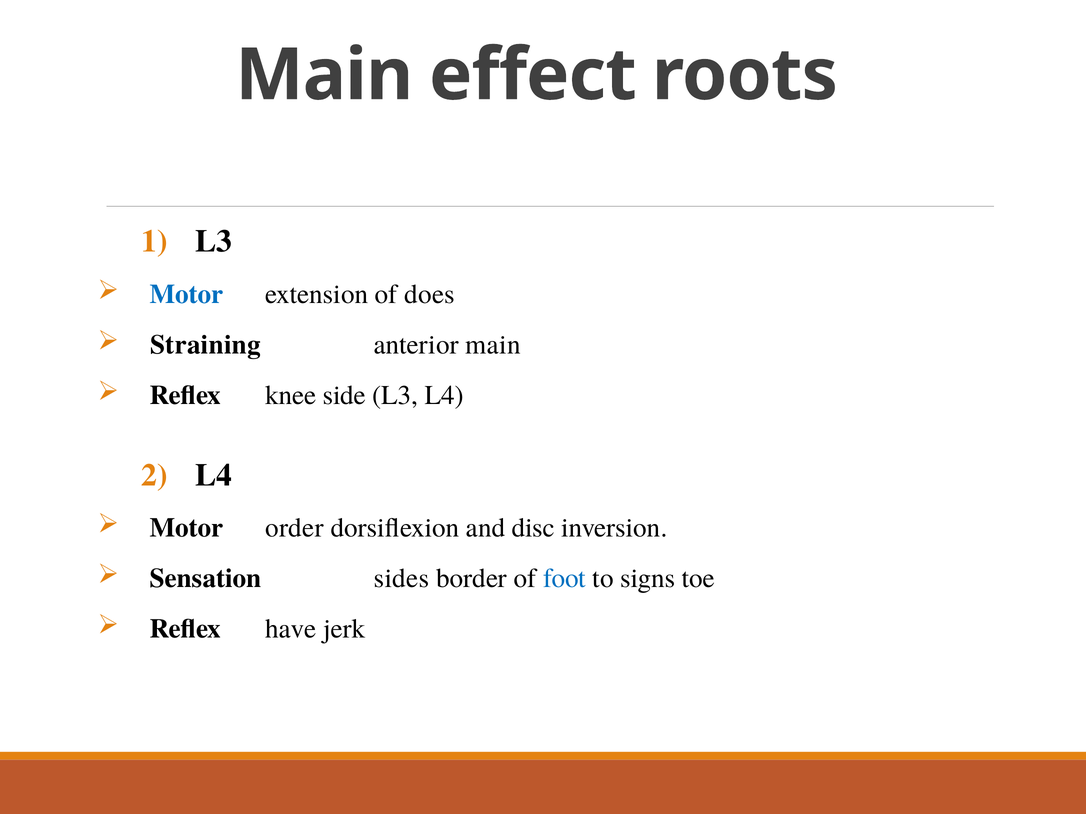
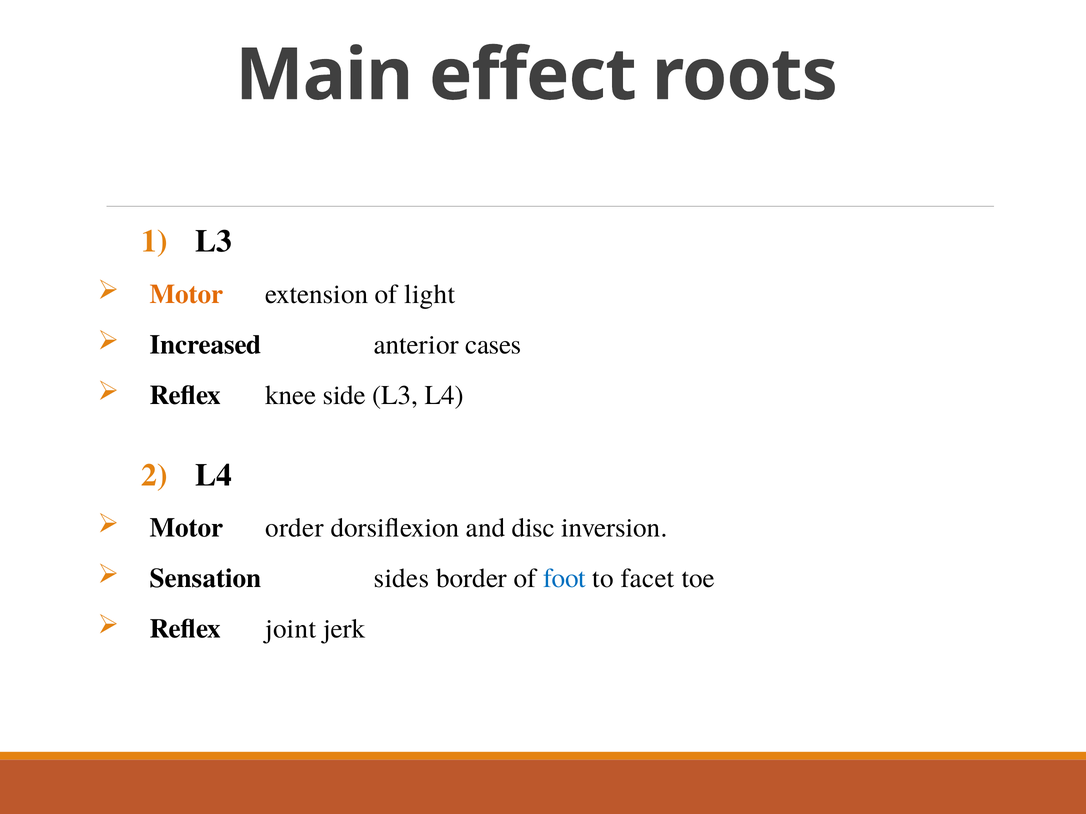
Motor at (187, 294) colour: blue -> orange
does: does -> light
Straining: Straining -> Increased
anterior main: main -> cases
signs: signs -> facet
have: have -> joint
